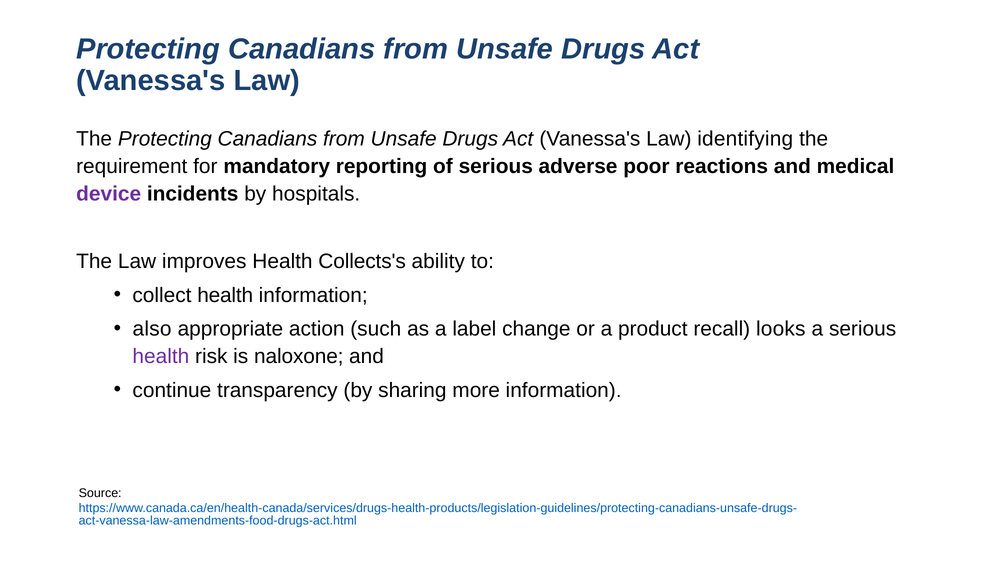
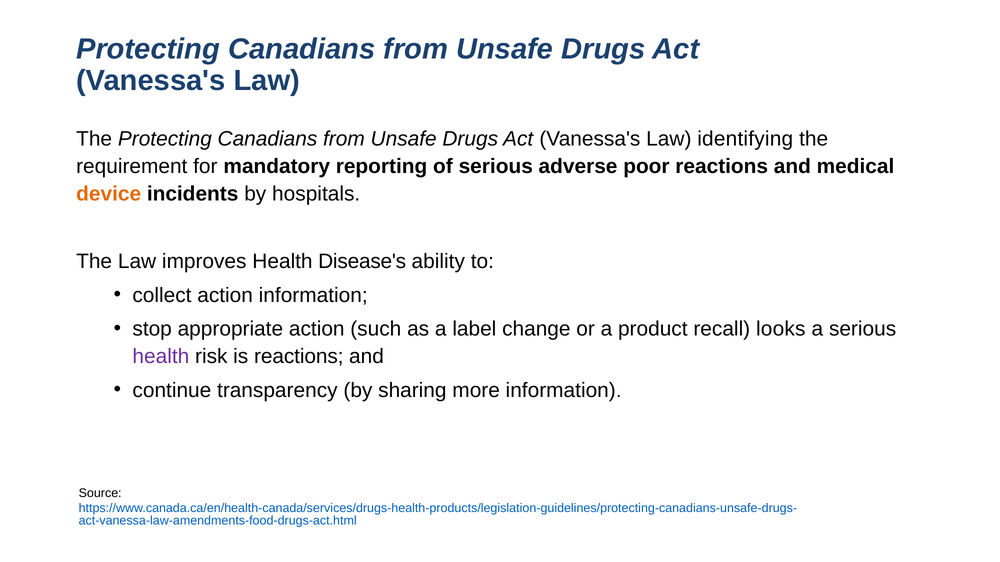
device colour: purple -> orange
Collects's: Collects's -> Disease's
collect health: health -> action
also: also -> stop
is naloxone: naloxone -> reactions
